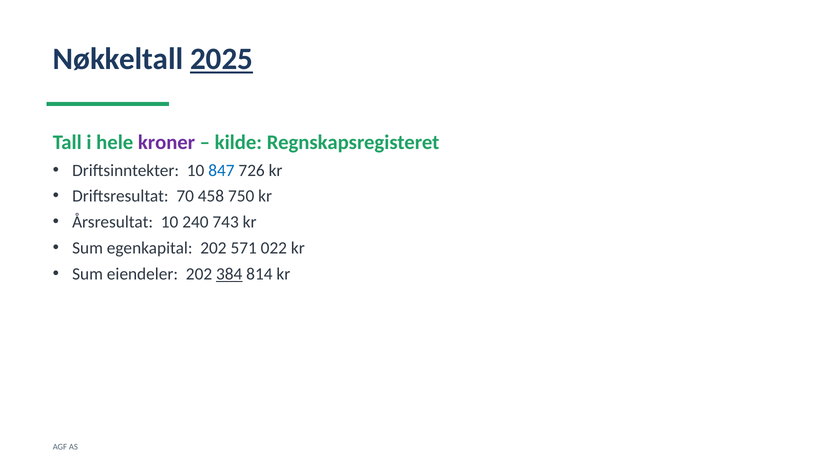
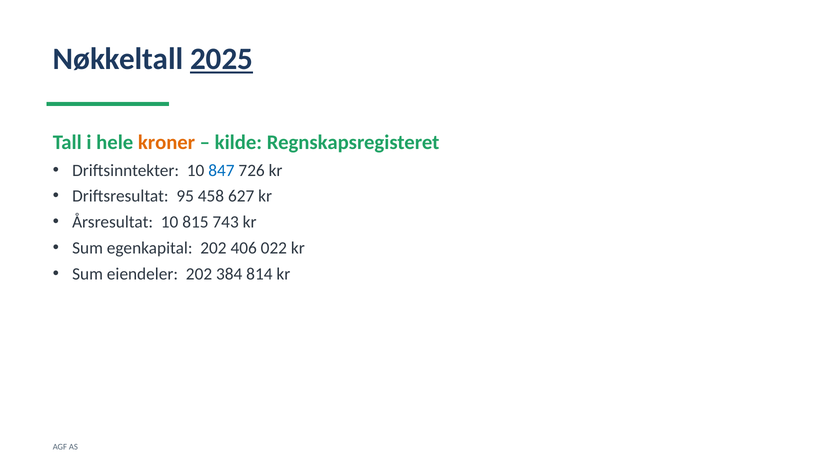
kroner colour: purple -> orange
70: 70 -> 95
750: 750 -> 627
240: 240 -> 815
571: 571 -> 406
384 underline: present -> none
